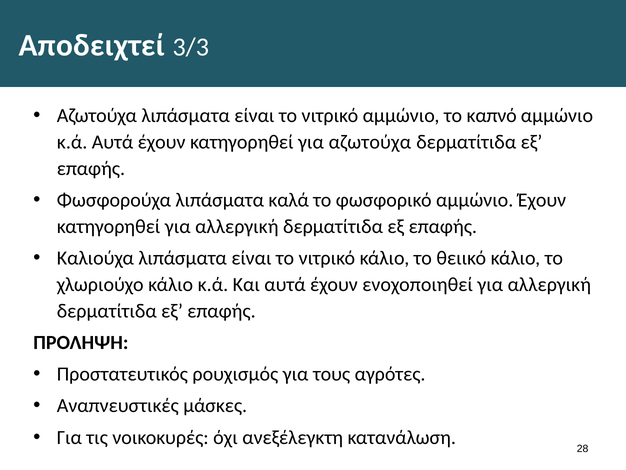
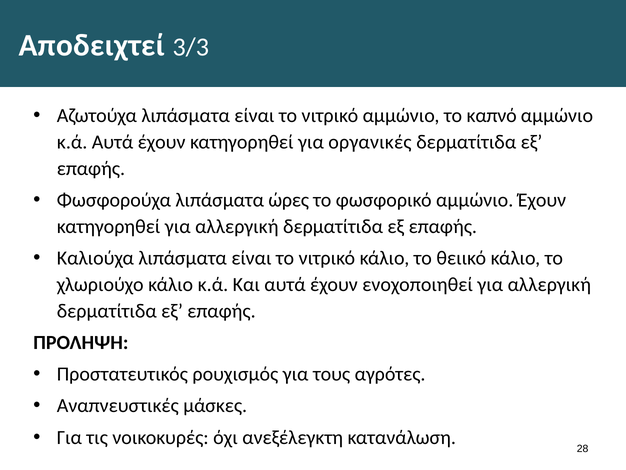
για αζωτούχα: αζωτούχα -> οργανικές
καλά: καλά -> ώρες
